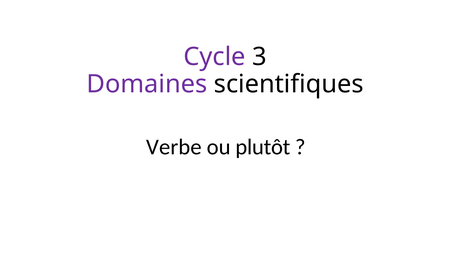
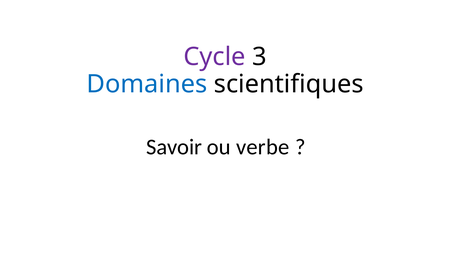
Domaines colour: purple -> blue
Verbe: Verbe -> Savoir
plutôt: plutôt -> verbe
